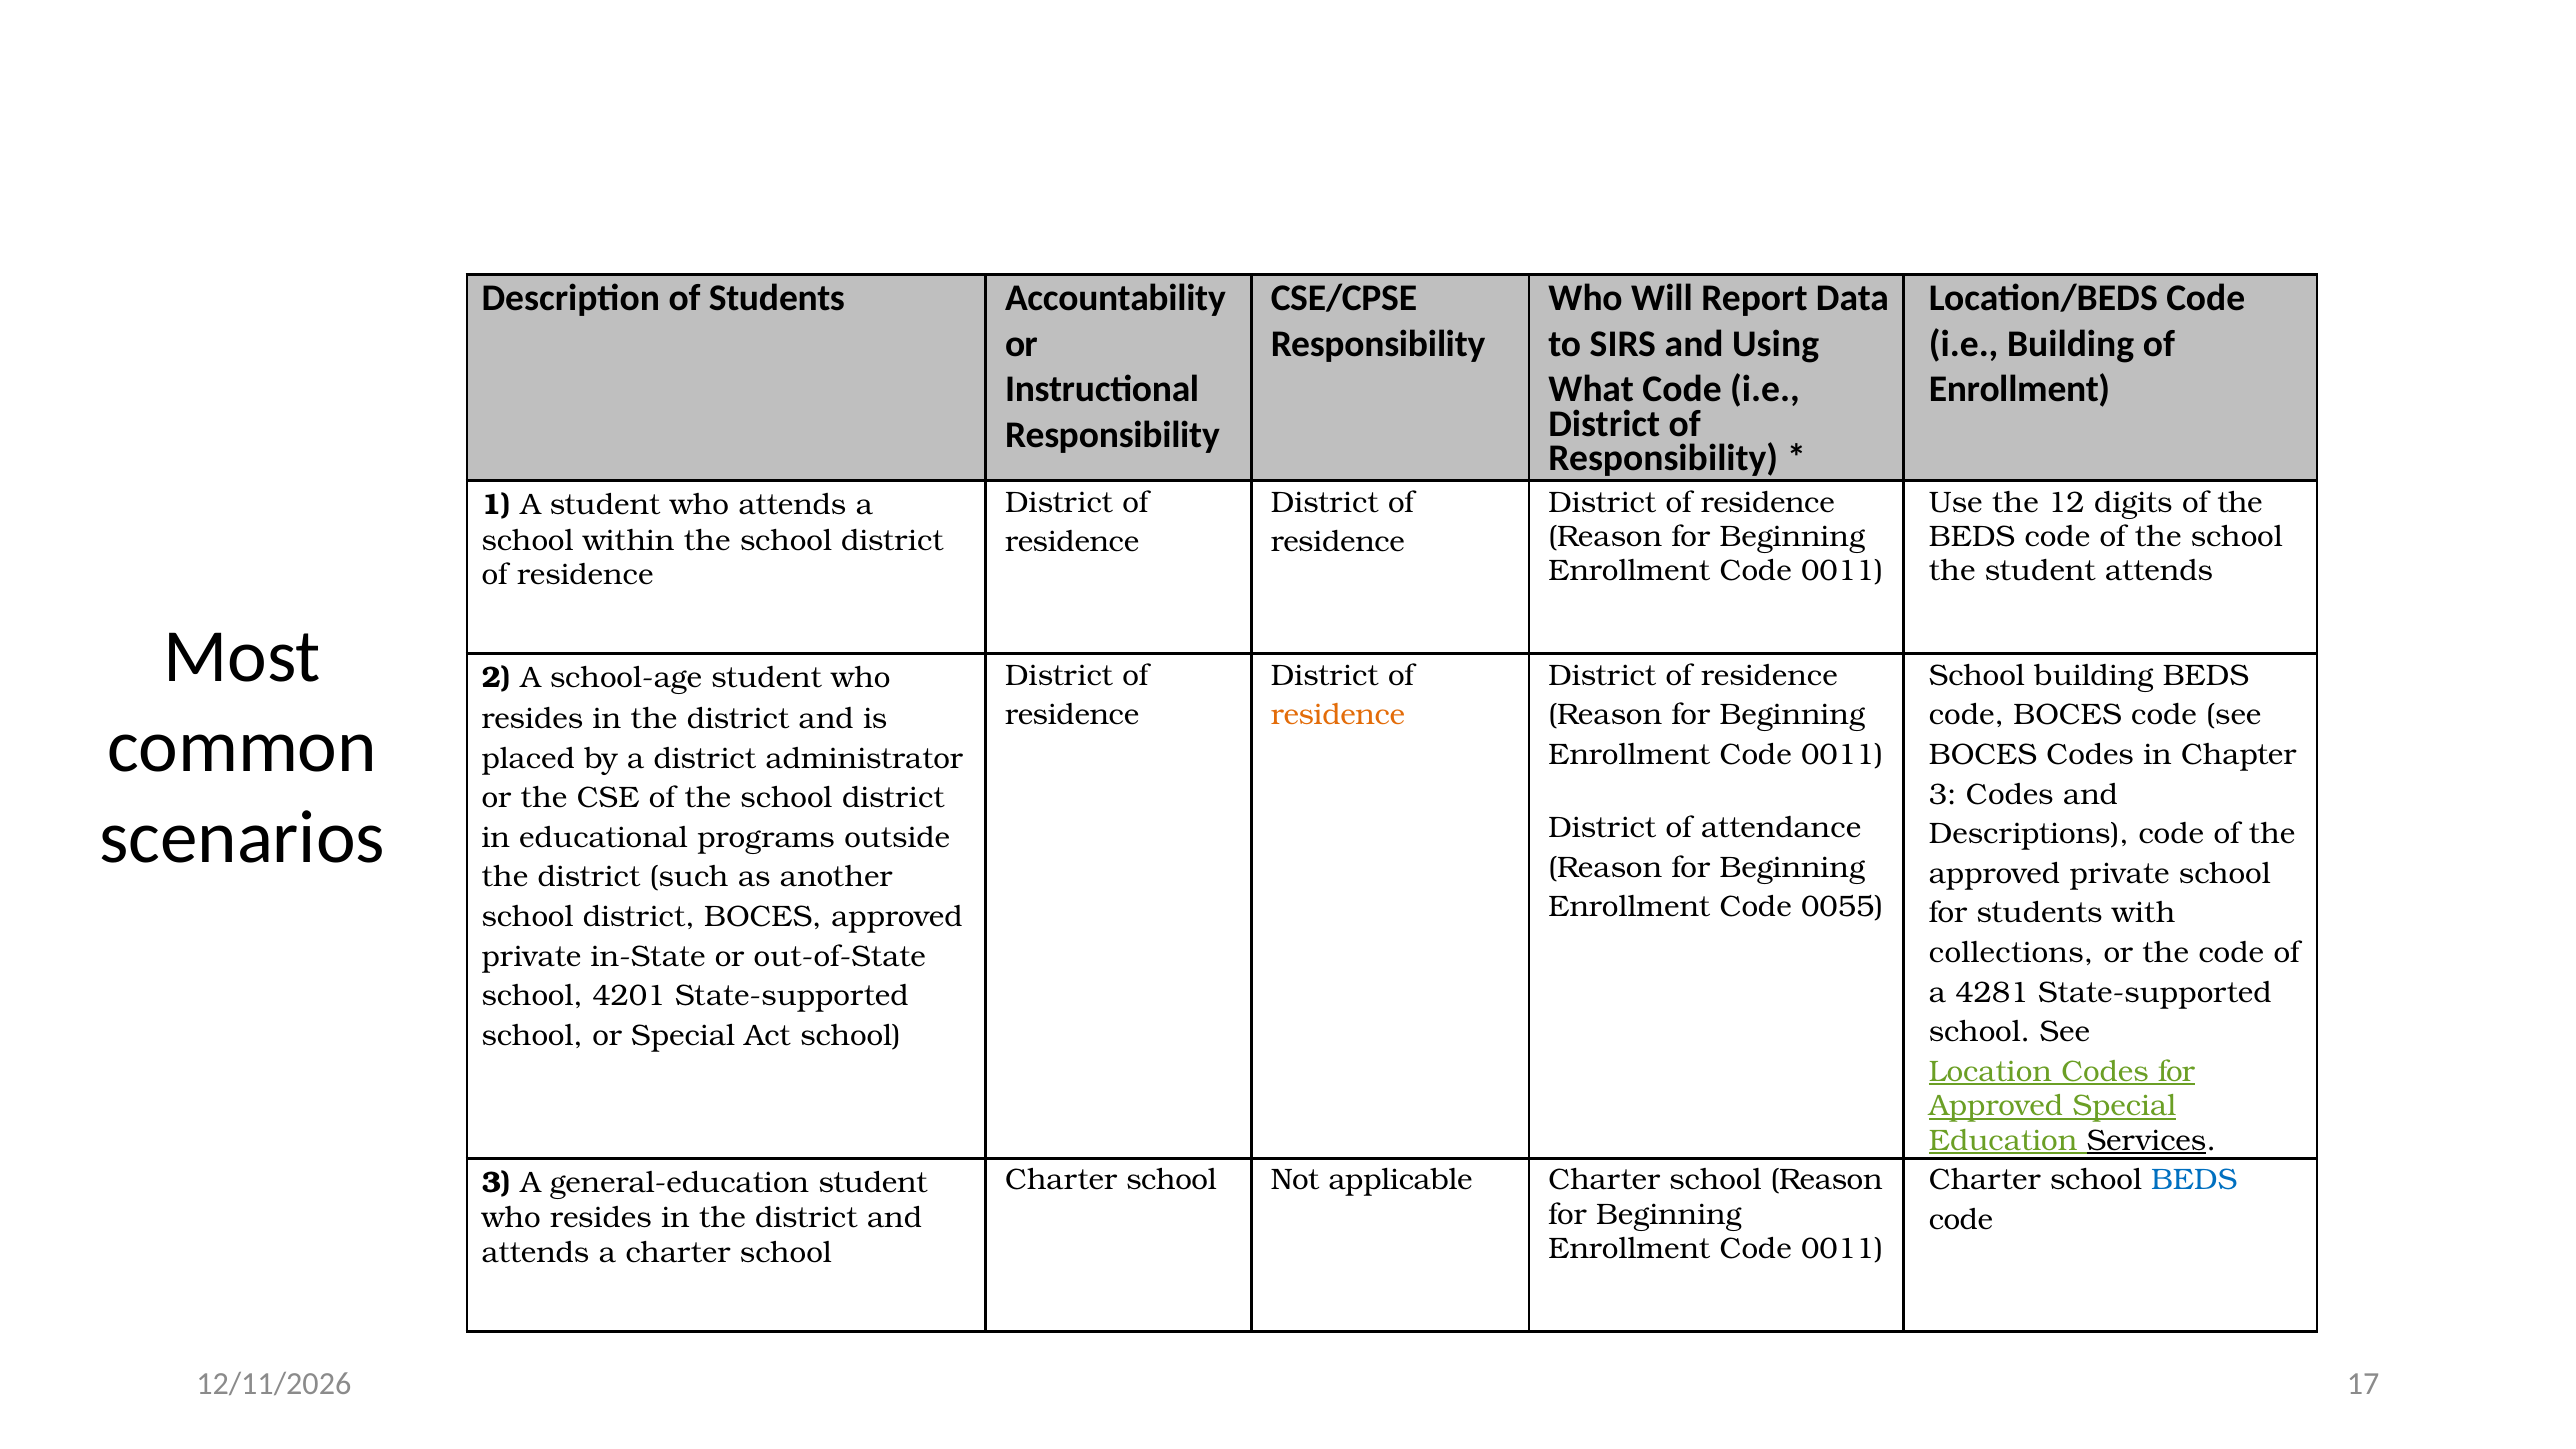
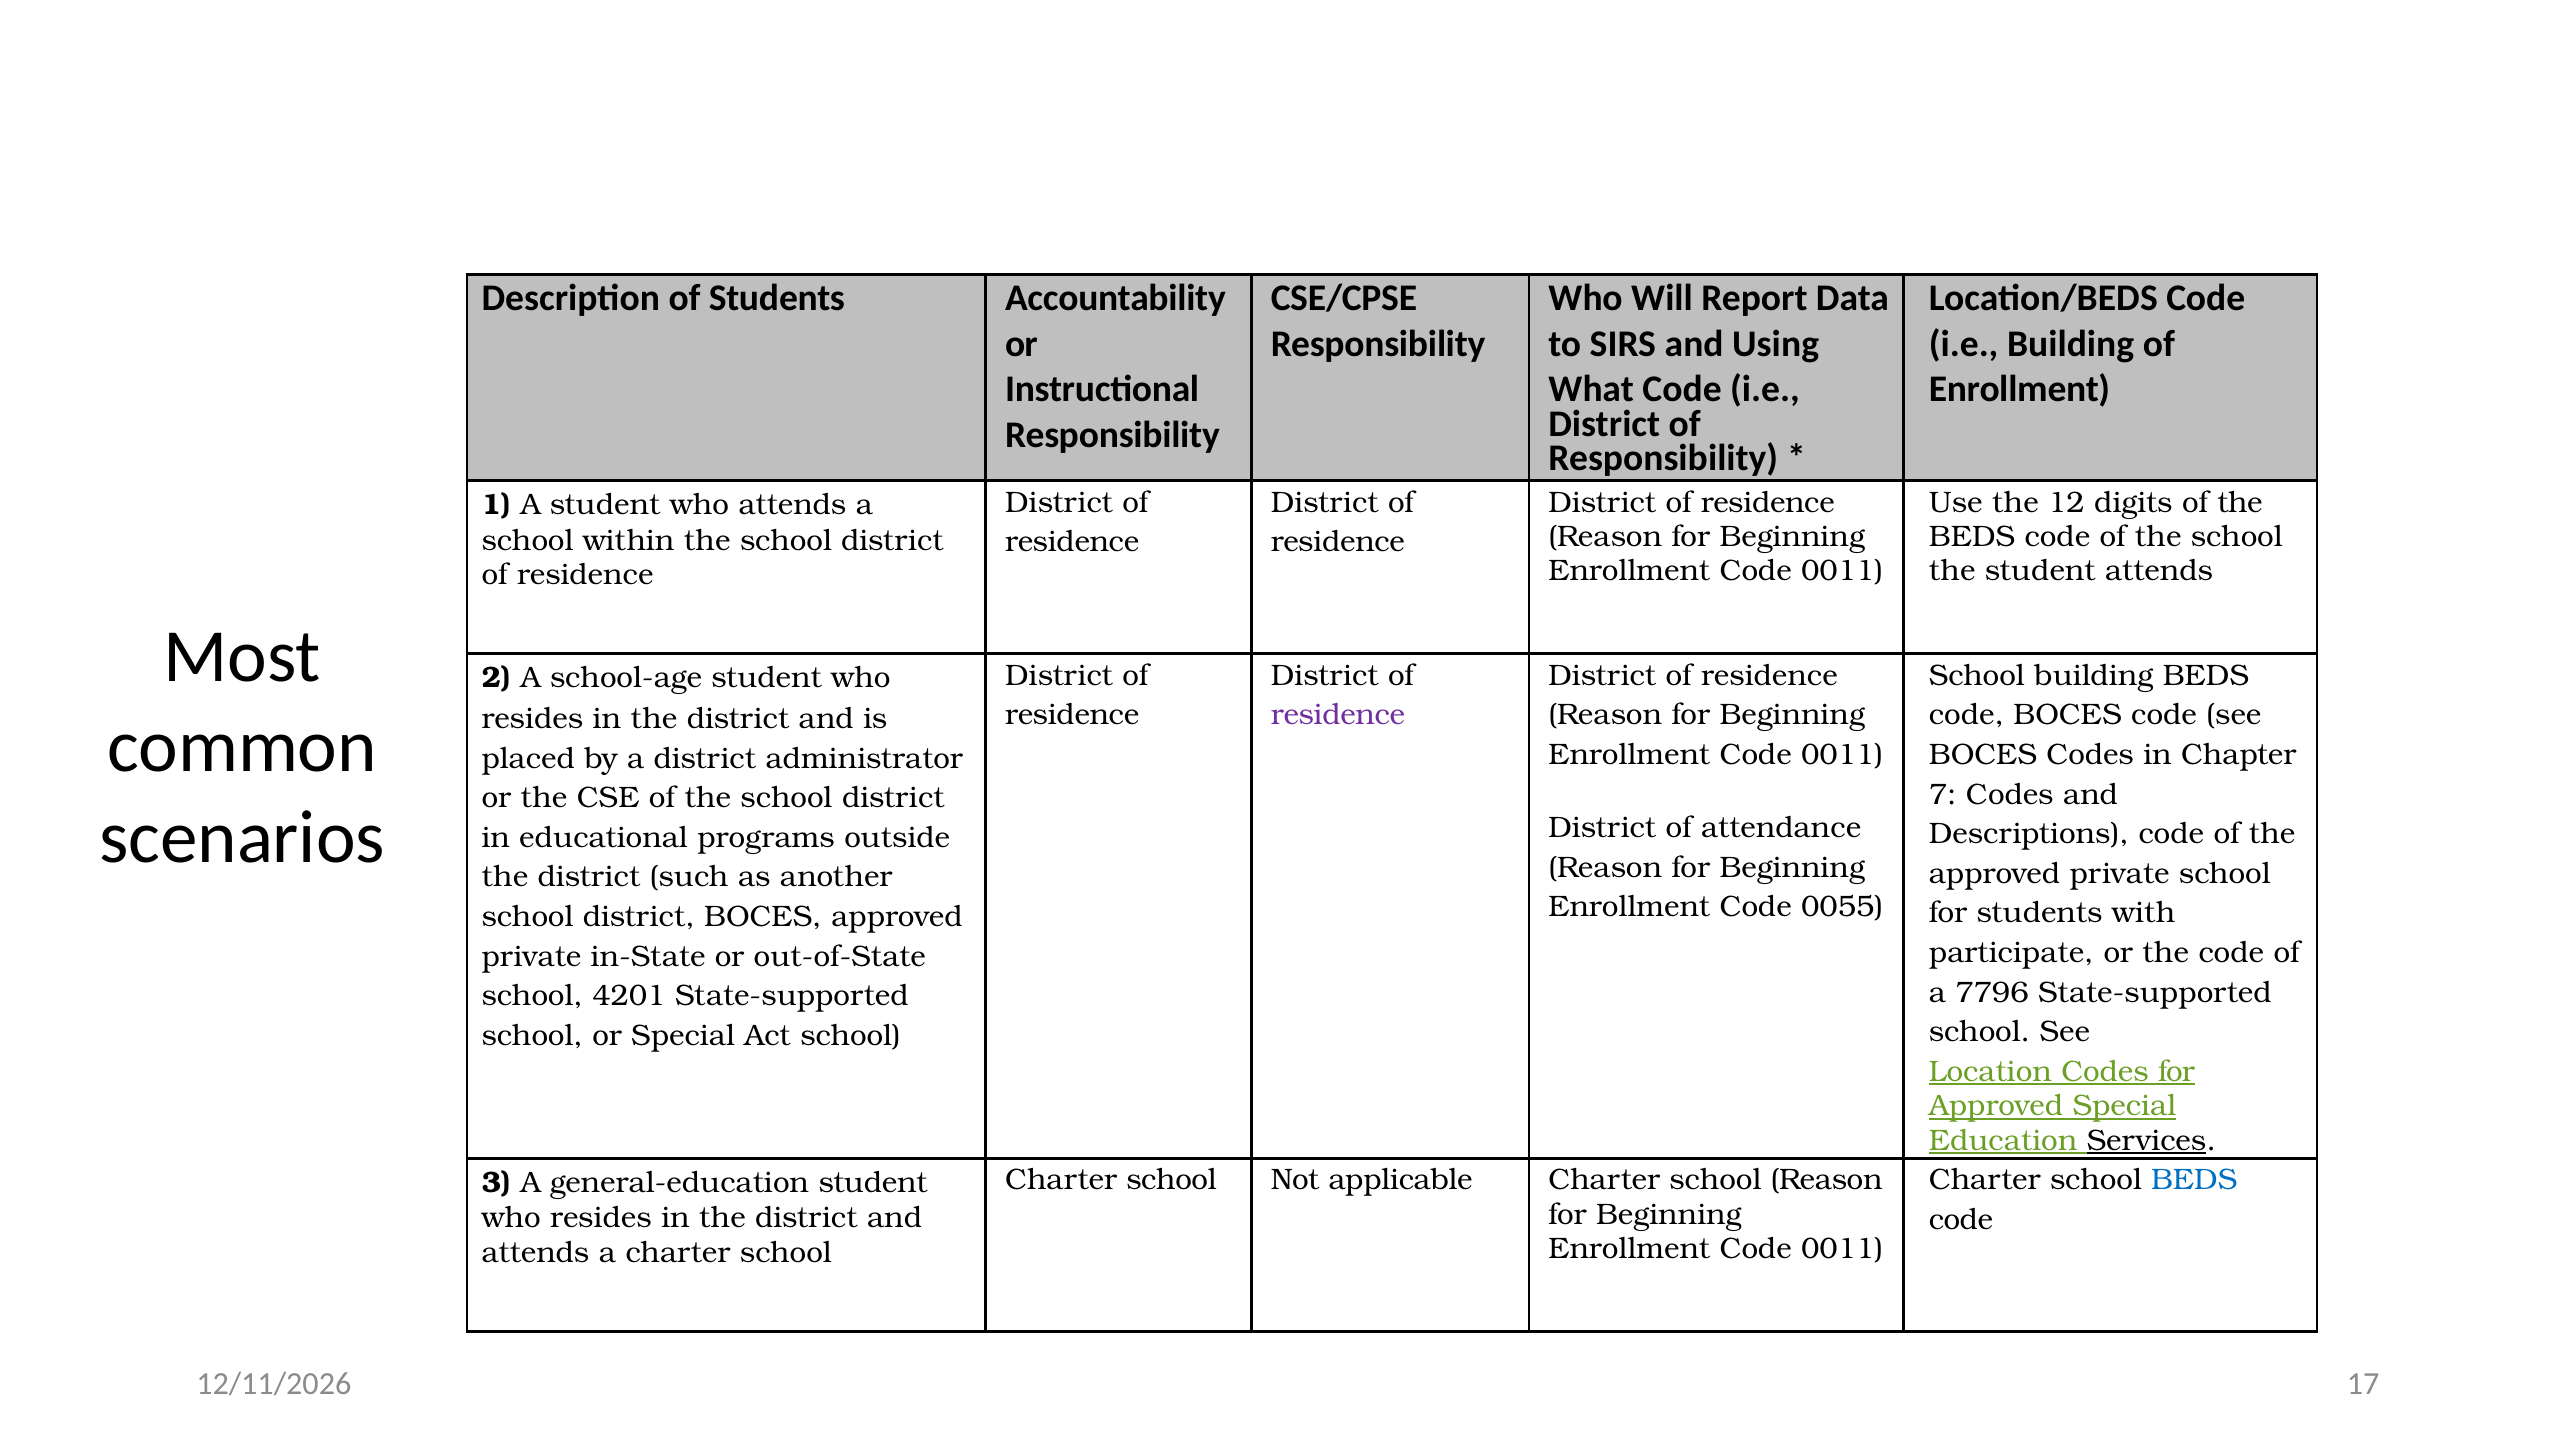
residence at (1338, 715) colour: orange -> purple
3 at (1943, 794): 3 -> 7
collections: collections -> participate
4281: 4281 -> 7796
